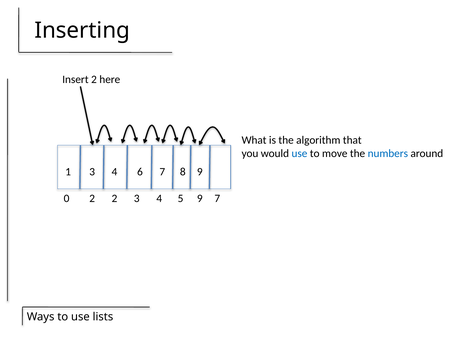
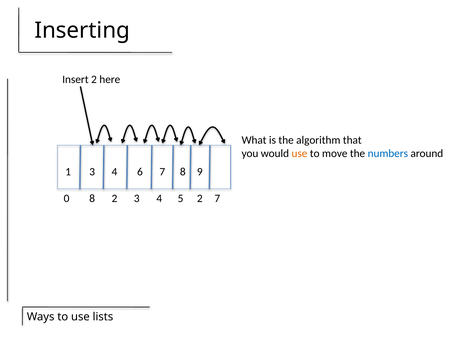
use at (299, 153) colour: blue -> orange
0 2: 2 -> 8
5 9: 9 -> 2
